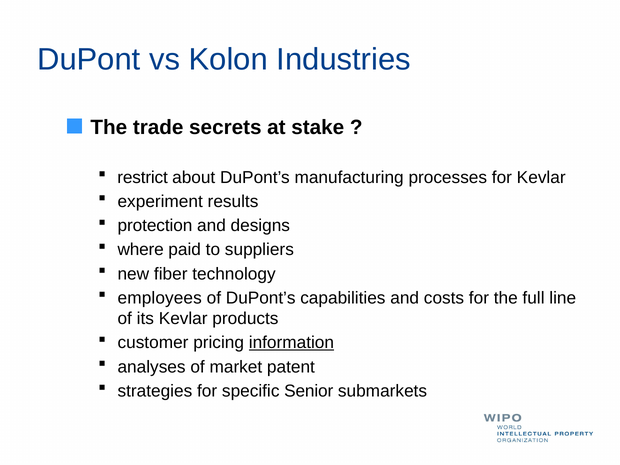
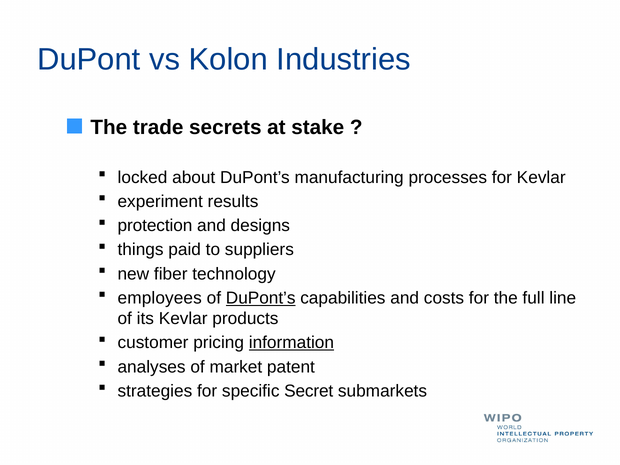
restrict: restrict -> locked
where: where -> things
DuPont’s at (261, 298) underline: none -> present
Senior: Senior -> Secret
